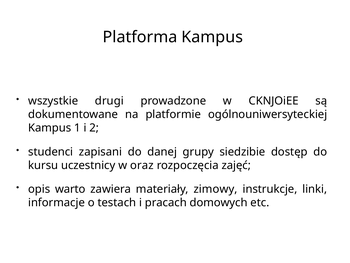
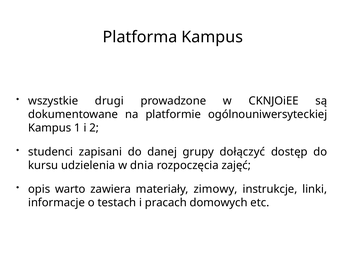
siedzibie: siedzibie -> dołączyć
uczestnicy: uczestnicy -> udzielenia
oraz: oraz -> dnia
